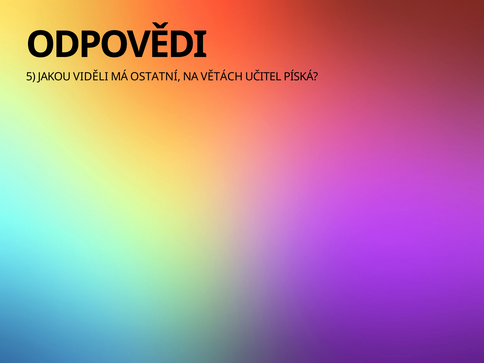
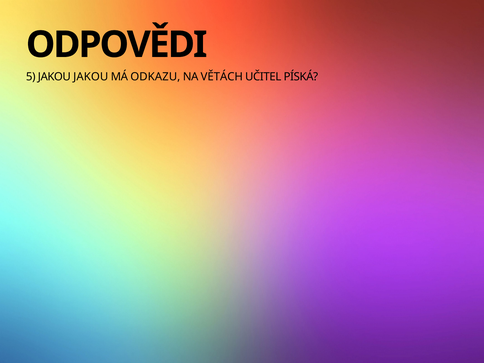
JAKOU VIDĚLI: VIDĚLI -> JAKOU
OSTATNÍ: OSTATNÍ -> ODKAZU
